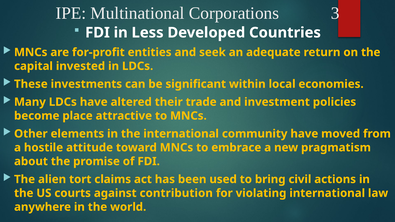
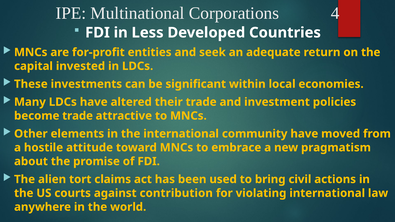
3: 3 -> 4
become place: place -> trade
